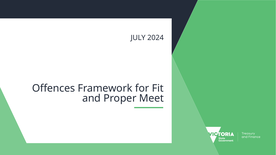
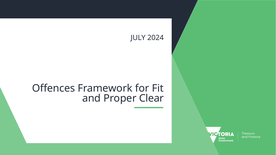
Meet: Meet -> Clear
